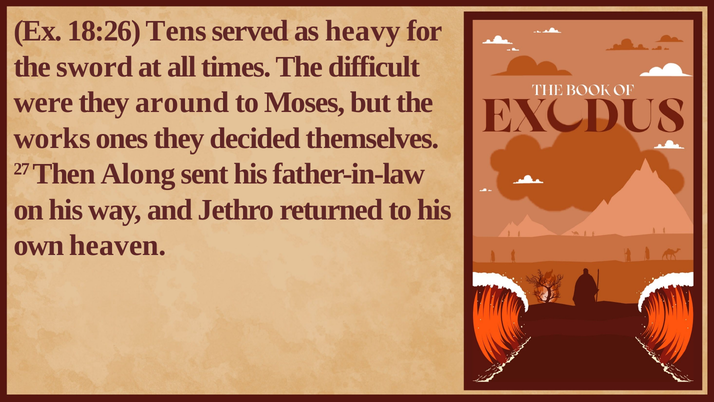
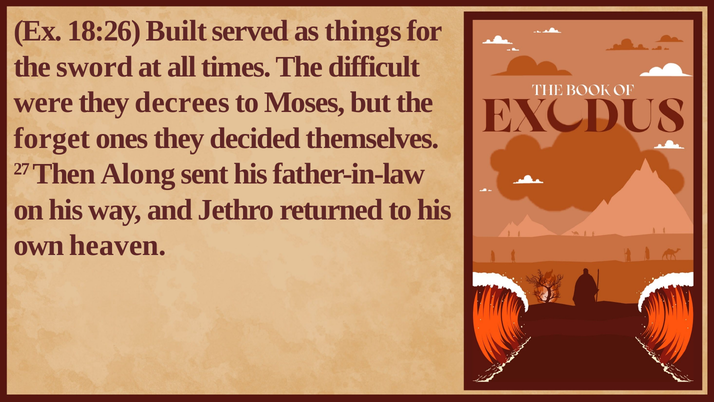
Tens: Tens -> Built
heavy: heavy -> things
around: around -> decrees
works: works -> forget
